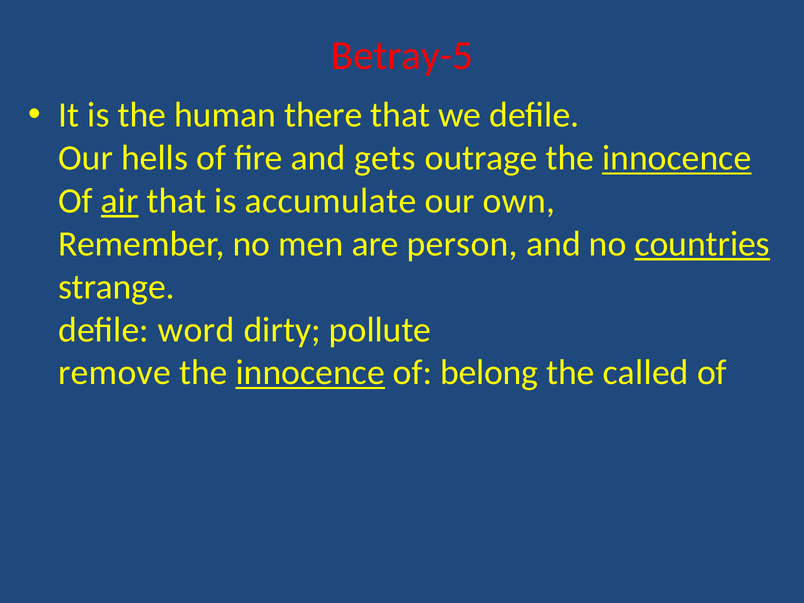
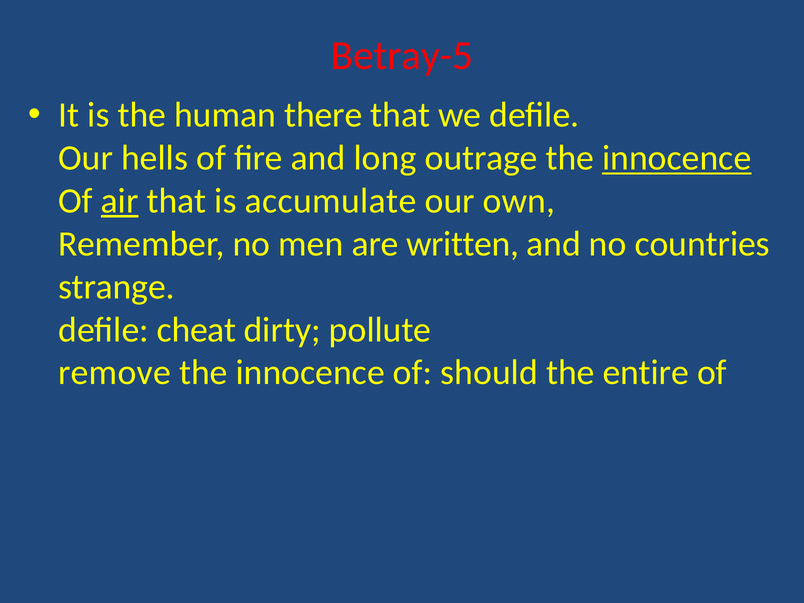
gets: gets -> long
person: person -> written
countries underline: present -> none
word: word -> cheat
innocence at (310, 373) underline: present -> none
belong: belong -> should
called: called -> entire
